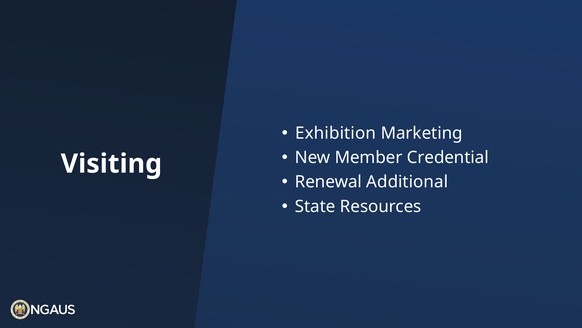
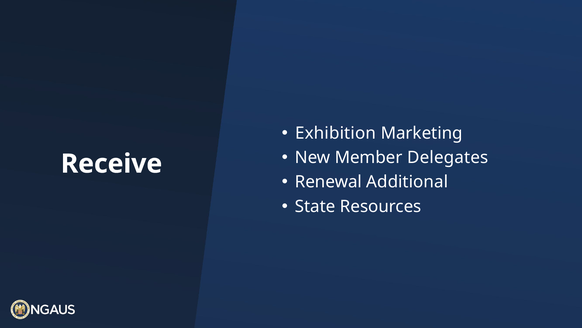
Credential: Credential -> Delegates
Visiting: Visiting -> Receive
